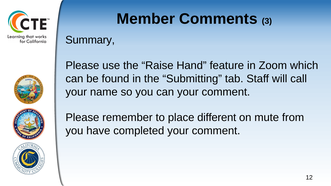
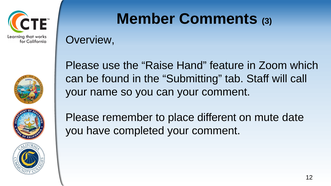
Summary: Summary -> Overview
from: from -> date
